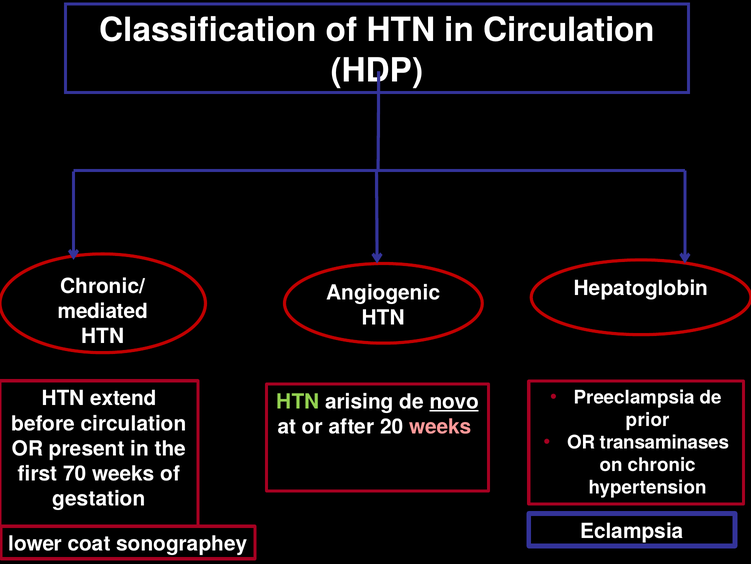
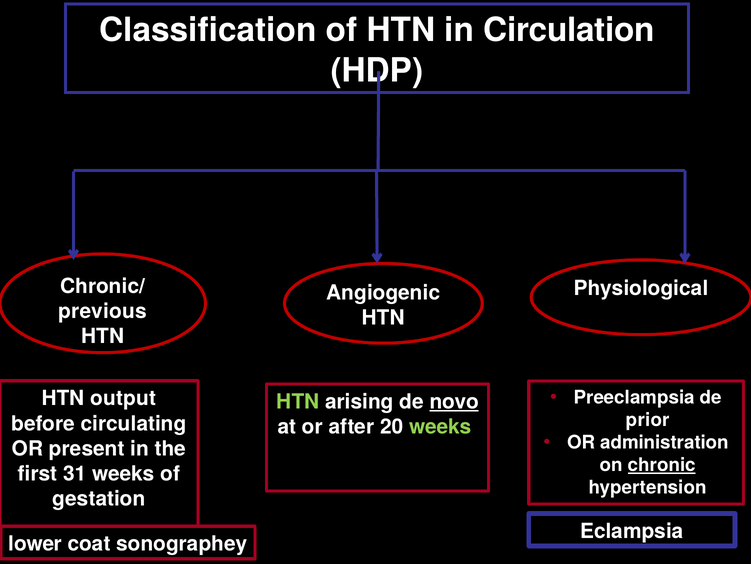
Hepatoglobin: Hepatoglobin -> Physiological
mediated: mediated -> previous
extend: extend -> output
before circulation: circulation -> circulating
weeks at (440, 426) colour: pink -> light green
transaminases: transaminases -> administration
chronic underline: none -> present
70: 70 -> 31
